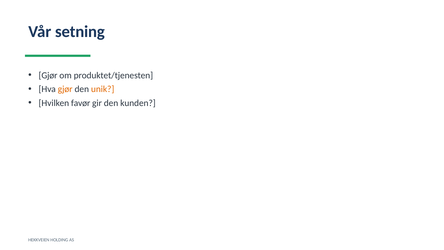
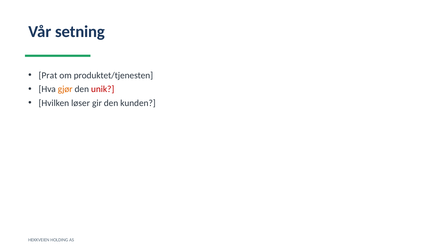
Gjør at (48, 75): Gjør -> Prat
unik colour: orange -> red
favør: favør -> løser
